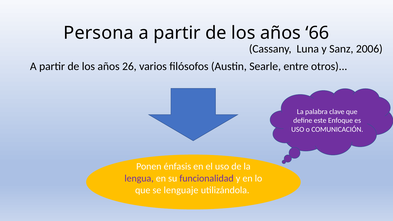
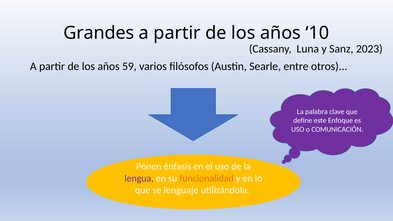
Persona: Persona -> Grandes
66: 66 -> 10
2006: 2006 -> 2023
26: 26 -> 59
funcionalidad colour: purple -> orange
